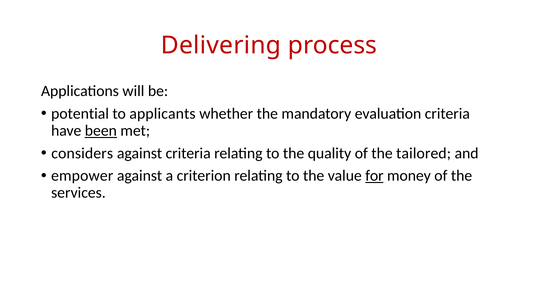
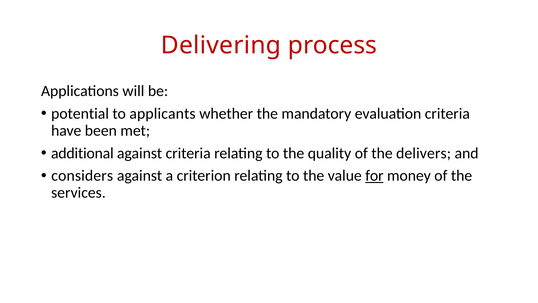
been underline: present -> none
considers: considers -> additional
tailored: tailored -> delivers
empower: empower -> considers
